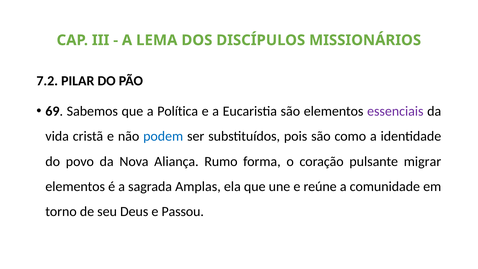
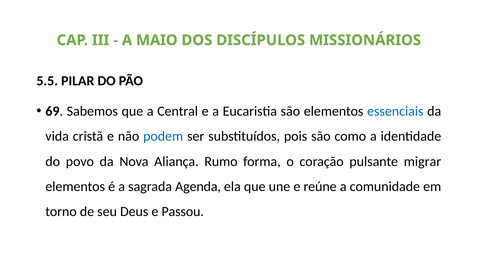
LEMA: LEMA -> MAIO
7.2: 7.2 -> 5.5
Política: Política -> Central
essenciais colour: purple -> blue
Amplas: Amplas -> Agenda
